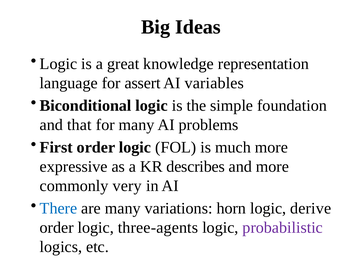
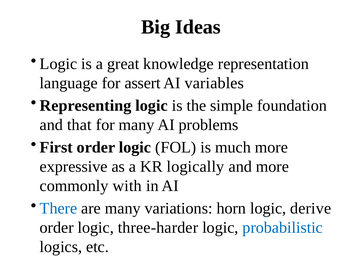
Biconditional: Biconditional -> Representing
describes: describes -> logically
very: very -> with
three-agents: three-agents -> three-harder
probabilistic colour: purple -> blue
